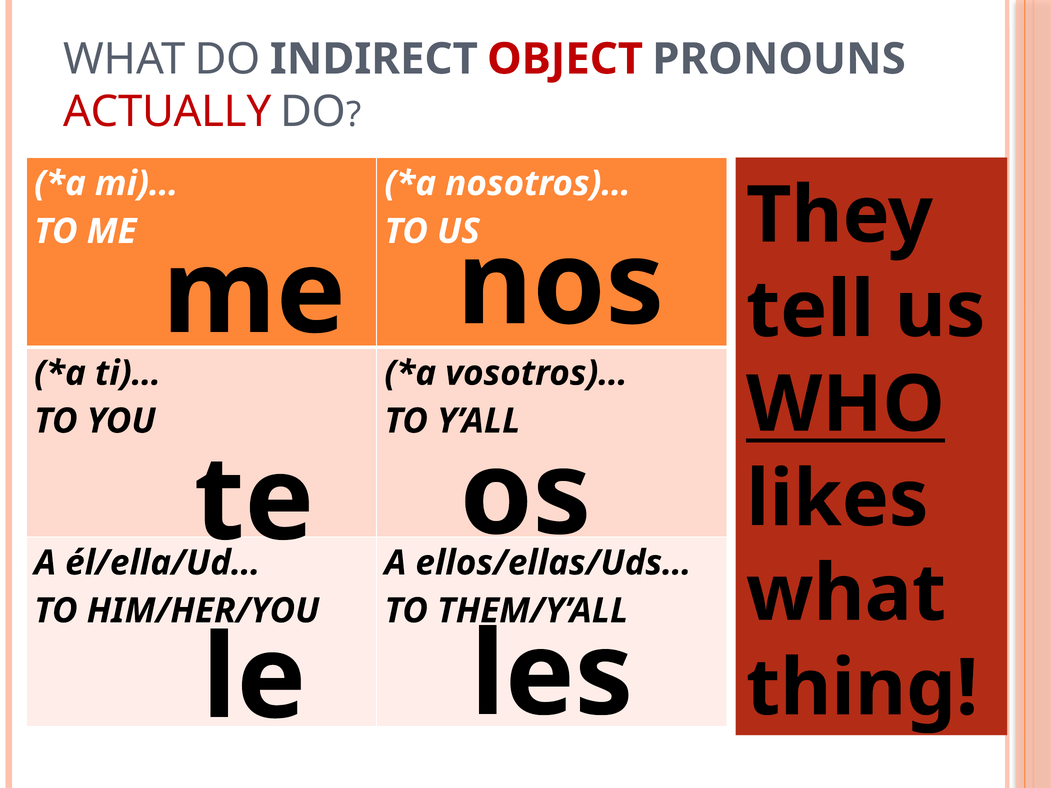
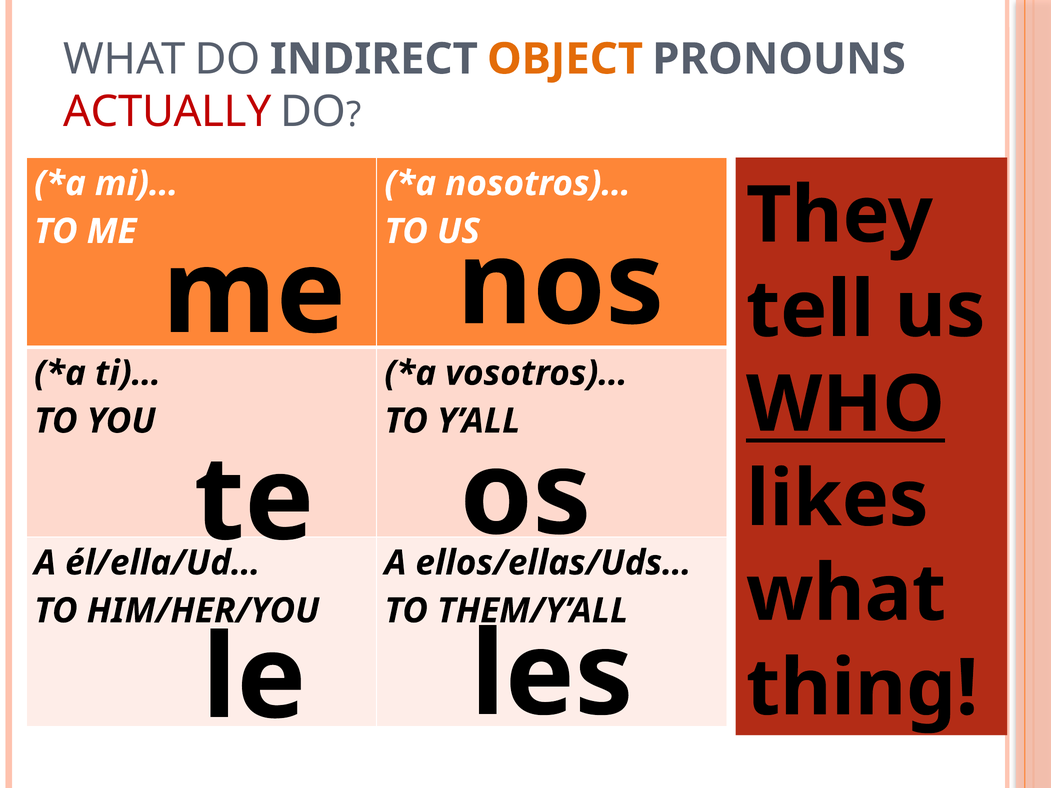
OBJECT colour: red -> orange
